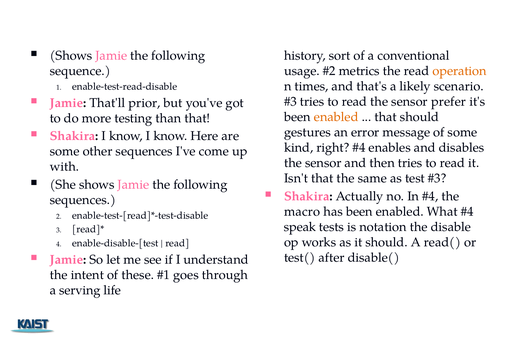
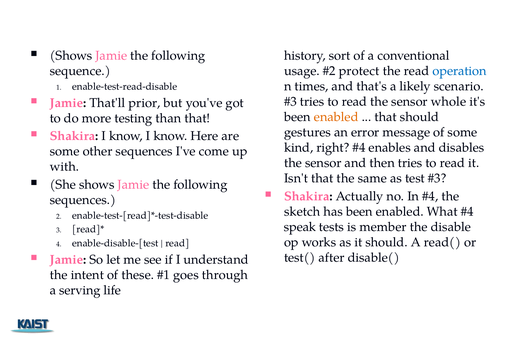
metrics: metrics -> protect
operation colour: orange -> blue
prefer: prefer -> whole
macro: macro -> sketch
notation: notation -> member
